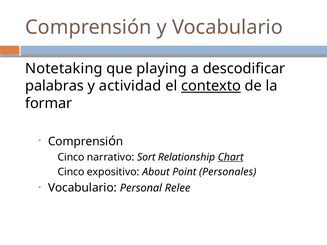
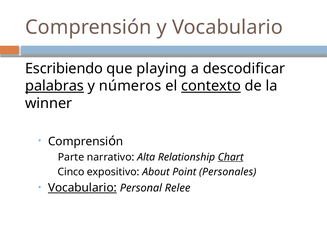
Notetaking: Notetaking -> Escribiendo
palabras underline: none -> present
actividad: actividad -> números
formar: formar -> winner
Cinco at (71, 157): Cinco -> Parte
Sort: Sort -> Alta
Vocabulario at (82, 188) underline: none -> present
